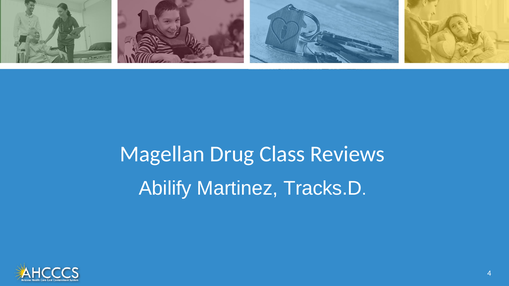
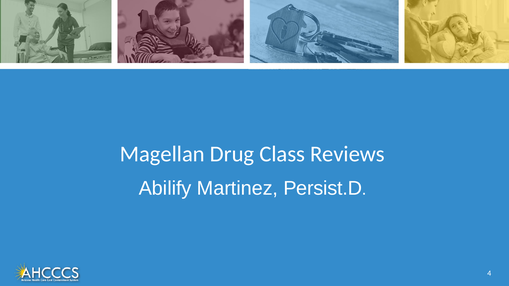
Tracks.D: Tracks.D -> Persist.D
